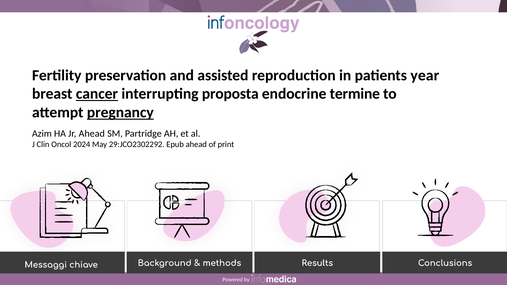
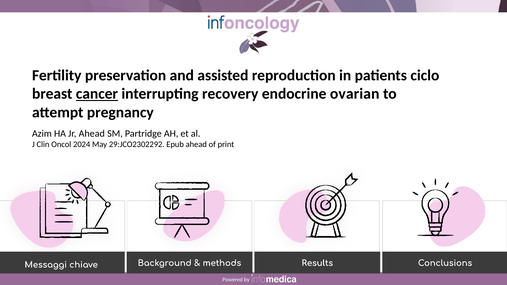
year: year -> ciclo
proposta: proposta -> recovery
termine: termine -> ovarian
pregnancy underline: present -> none
